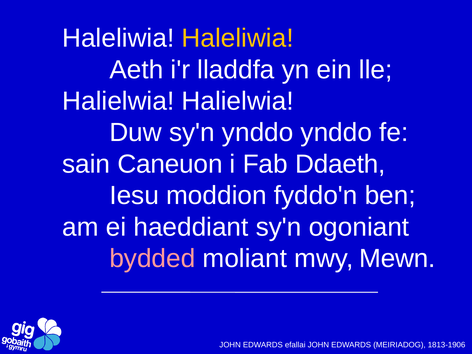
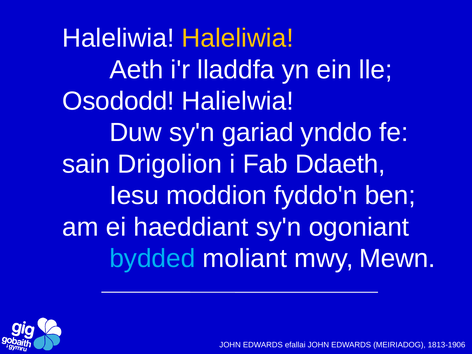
Halielwia at (118, 101): Halielwia -> Osododd
sy'n ynddo: ynddo -> gariad
Caneuon: Caneuon -> Drigolion
bydded colour: pink -> light blue
